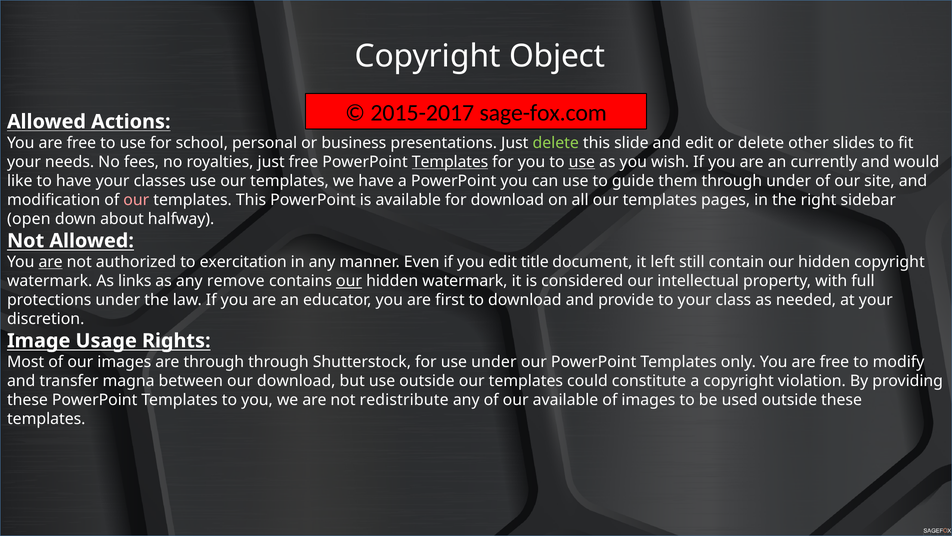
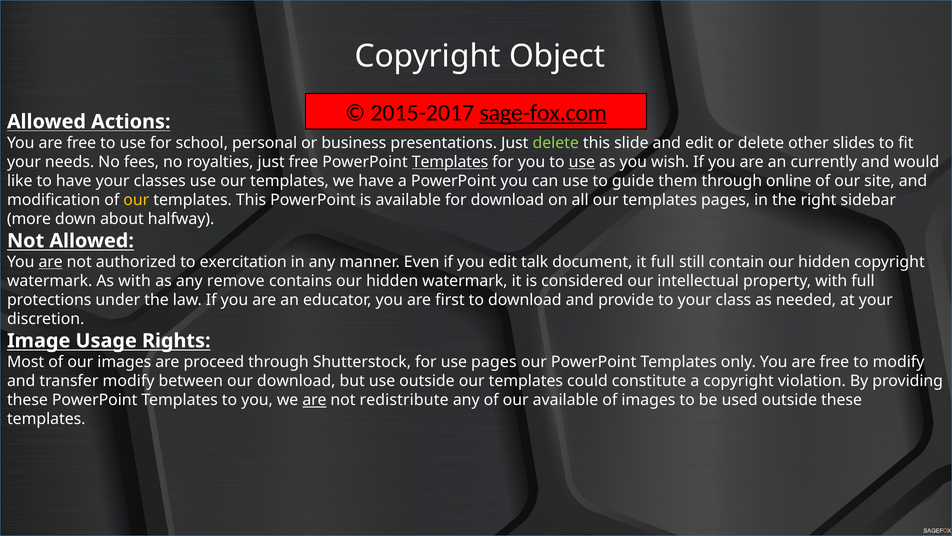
sage-fox.com underline: none -> present
through under: under -> online
our at (136, 200) colour: pink -> yellow
open: open -> more
title: title -> talk
it left: left -> full
As links: links -> with
our at (349, 281) underline: present -> none
are through: through -> proceed
use under: under -> pages
transfer magna: magna -> modify
are at (314, 400) underline: none -> present
